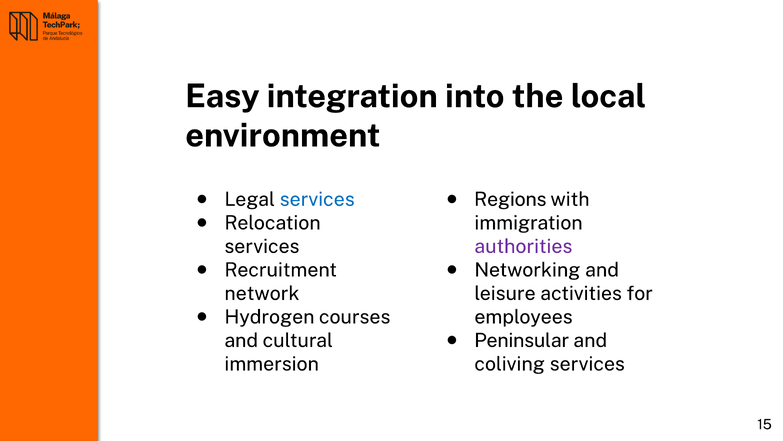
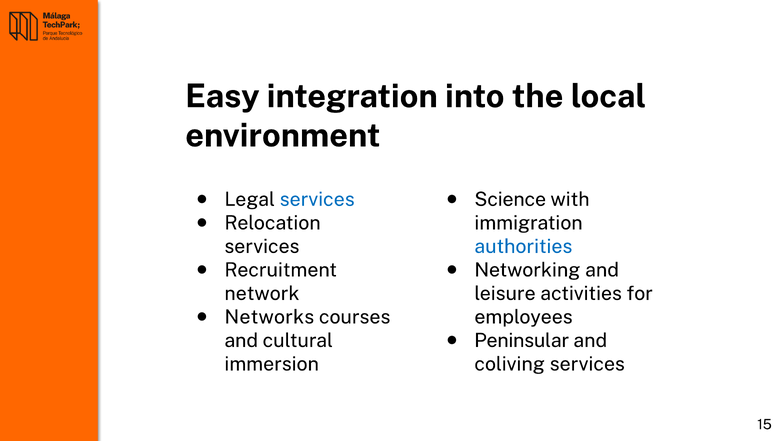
Regions: Regions -> Science
authorities colour: purple -> blue
Hydrogen: Hydrogen -> Networks
